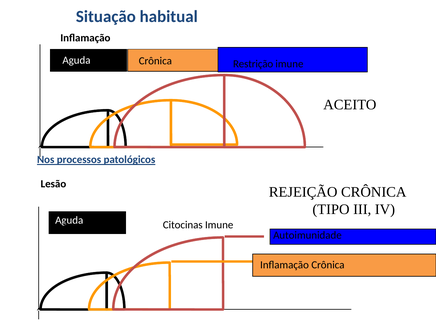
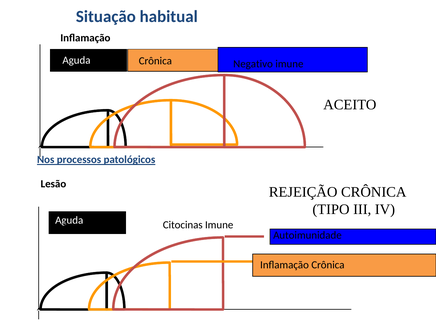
Restrição: Restrição -> Negativo
